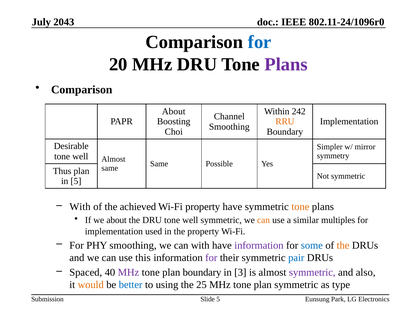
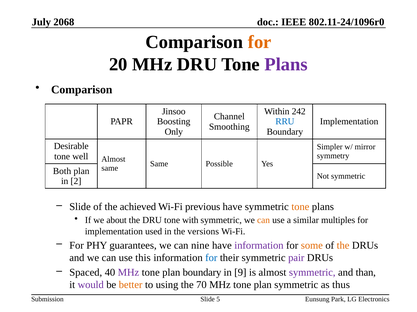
2043: 2043 -> 2068
for at (260, 42) colour: blue -> orange
About at (174, 112): About -> Jinsoo
RRU colour: orange -> blue
Choi: Choi -> Only
Thus: Thus -> Both
in 5: 5 -> 2
With at (80, 207): With -> Slide
Wi-Fi property: property -> previous
DRU tone well: well -> with
the property: property -> versions
PHY smoothing: smoothing -> guarantees
can with: with -> nine
some colour: blue -> orange
for at (211, 258) colour: purple -> blue
pair colour: blue -> purple
3: 3 -> 9
also: also -> than
would colour: orange -> purple
better colour: blue -> orange
25: 25 -> 70
type: type -> thus
